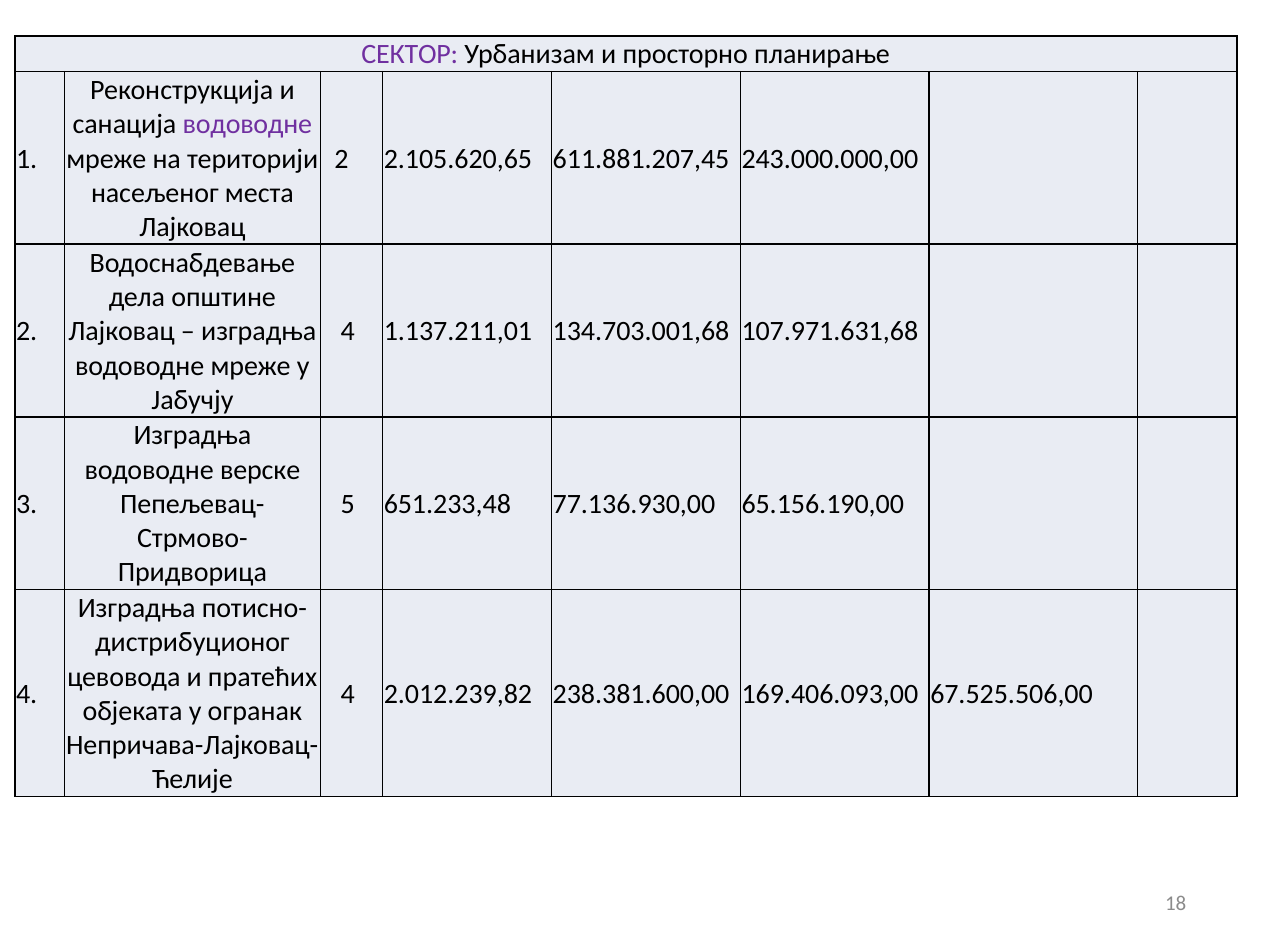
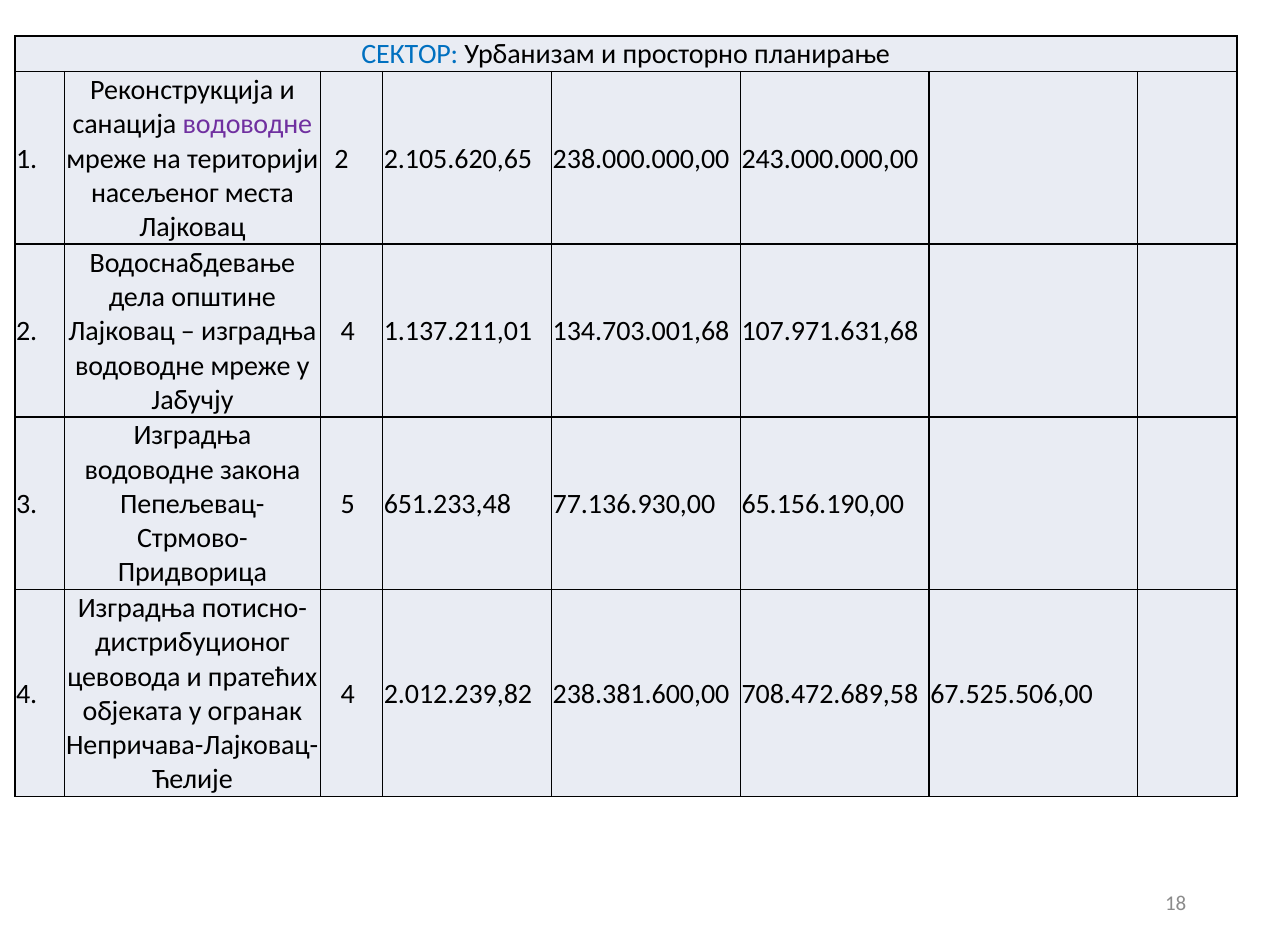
СЕКТОР colour: purple -> blue
611.881.207,45: 611.881.207,45 -> 238.000.000,00
верске: верске -> закона
169.406.093,00: 169.406.093,00 -> 708.472.689,58
